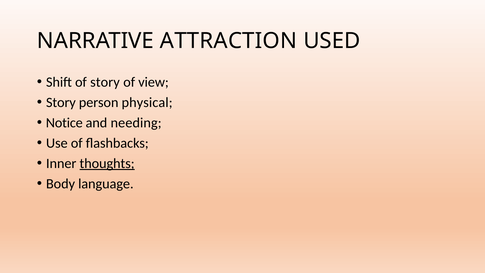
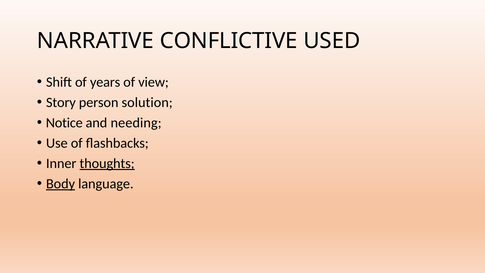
ATTRACTION: ATTRACTION -> CONFLICTIVE
of story: story -> years
physical: physical -> solution
Body underline: none -> present
